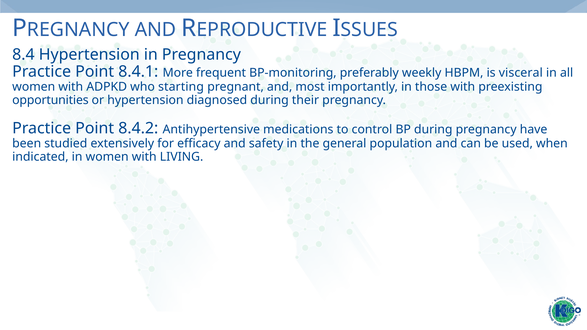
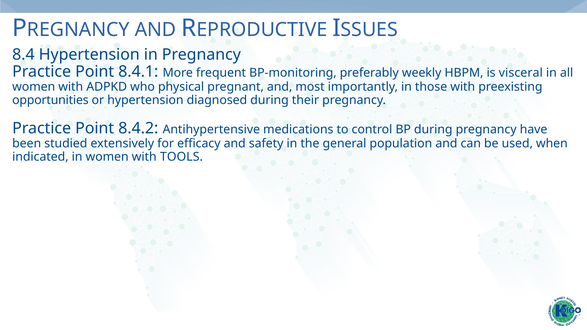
starting: starting -> physical
LIVING: LIVING -> TOOLS
